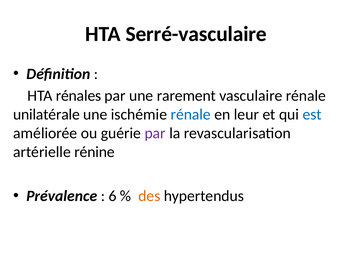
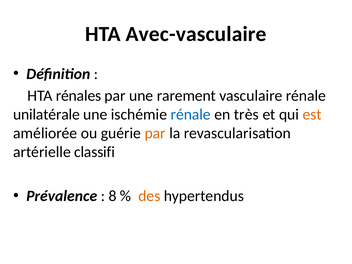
Serré-vasculaire: Serré-vasculaire -> Avec-vasculaire
leur: leur -> très
est colour: blue -> orange
par at (155, 133) colour: purple -> orange
rénine: rénine -> classifi
6: 6 -> 8
